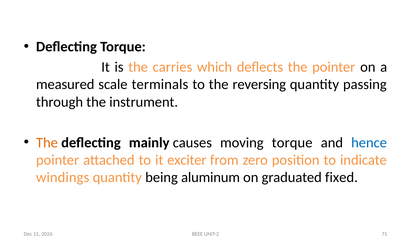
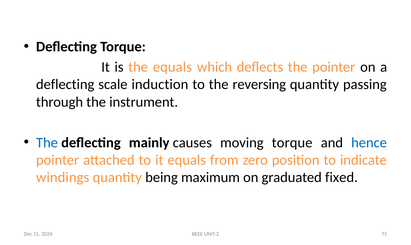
the carries: carries -> equals
measured at (65, 84): measured -> deflecting
terminals: terminals -> induction
The at (47, 142) colour: orange -> blue
it exciter: exciter -> equals
aluminum: aluminum -> maximum
